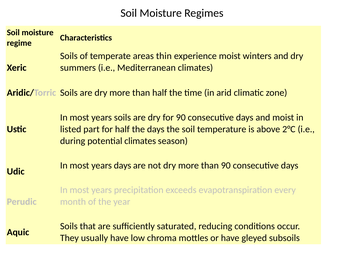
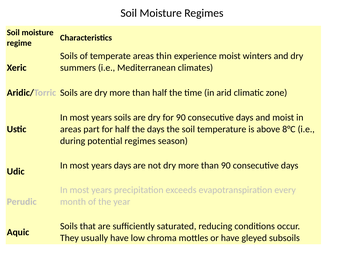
listed at (71, 129): listed -> areas
2°C: 2°C -> 8°C
potential climates: climates -> regimes
